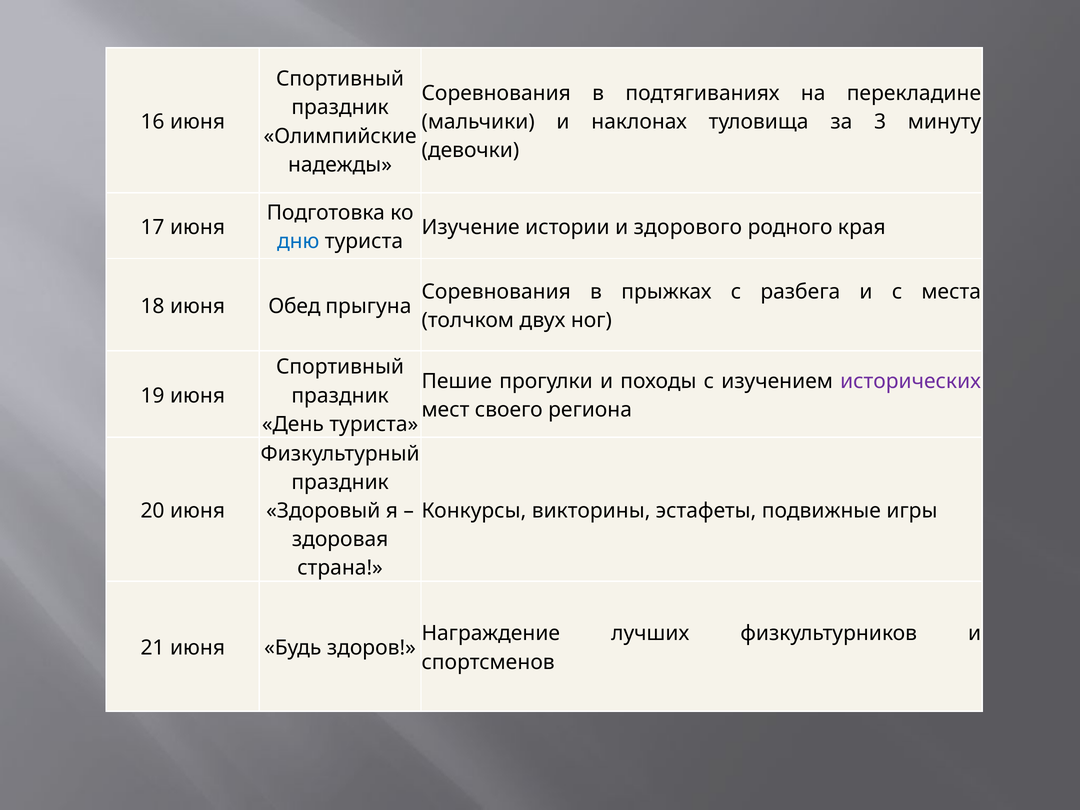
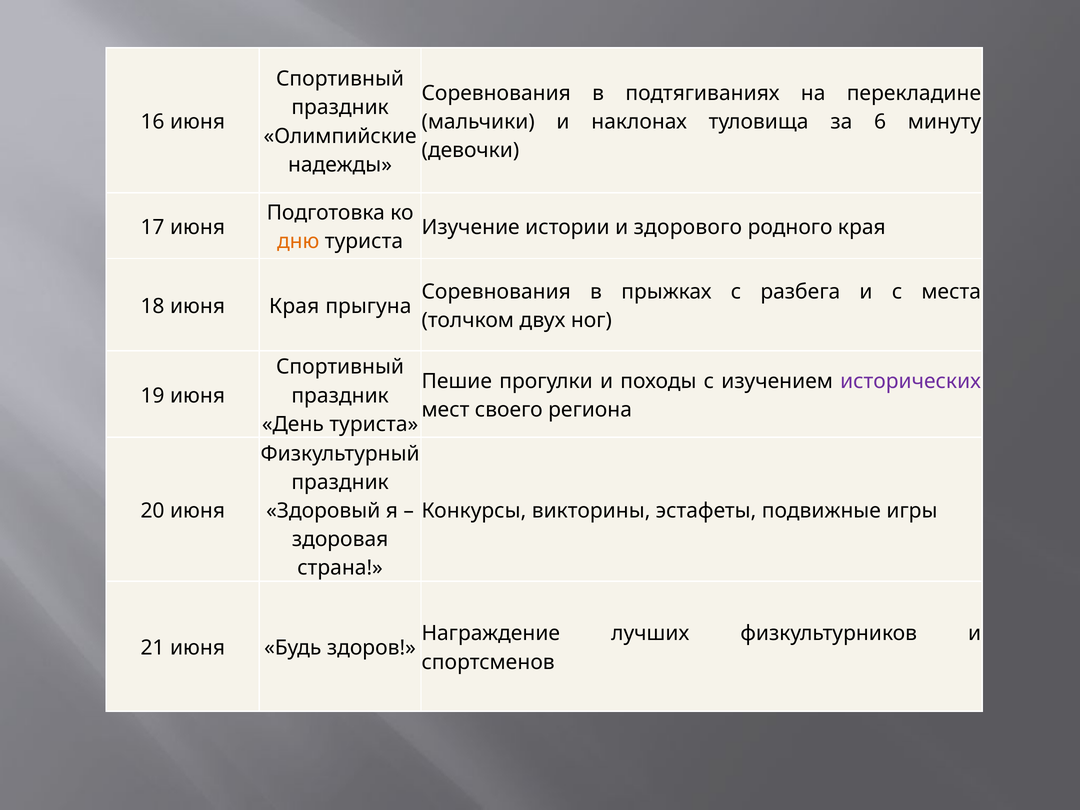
3: 3 -> 6
дню colour: blue -> orange
июня Обед: Обед -> Края
